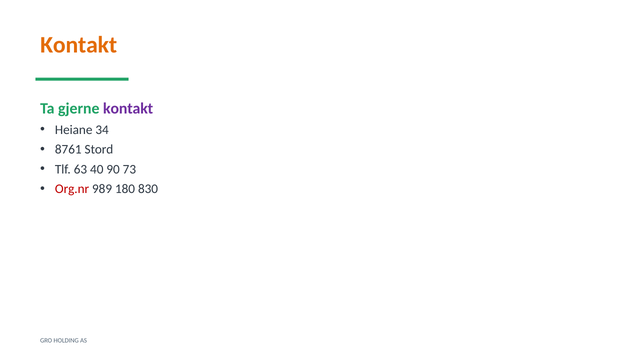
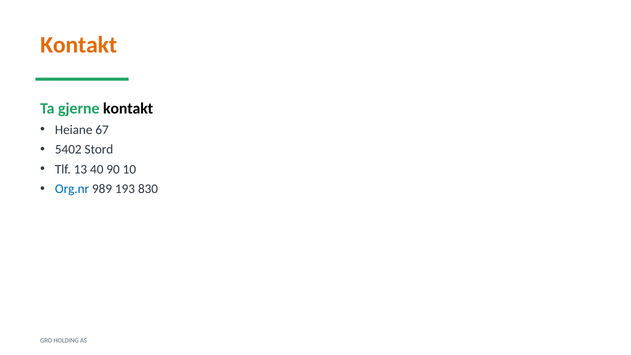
kontakt at (128, 109) colour: purple -> black
34: 34 -> 67
8761: 8761 -> 5402
63: 63 -> 13
73: 73 -> 10
Org.nr colour: red -> blue
180: 180 -> 193
